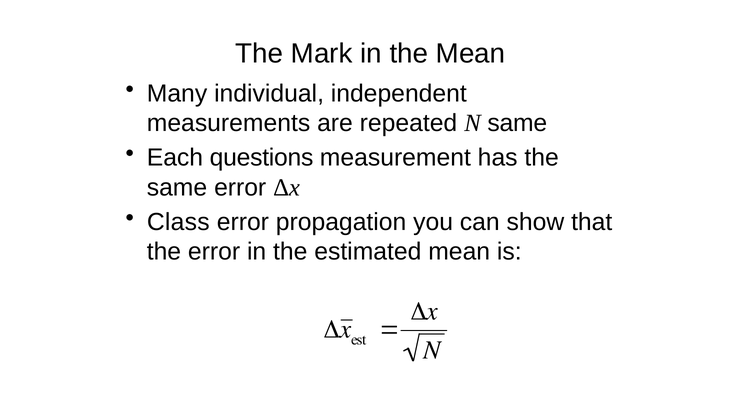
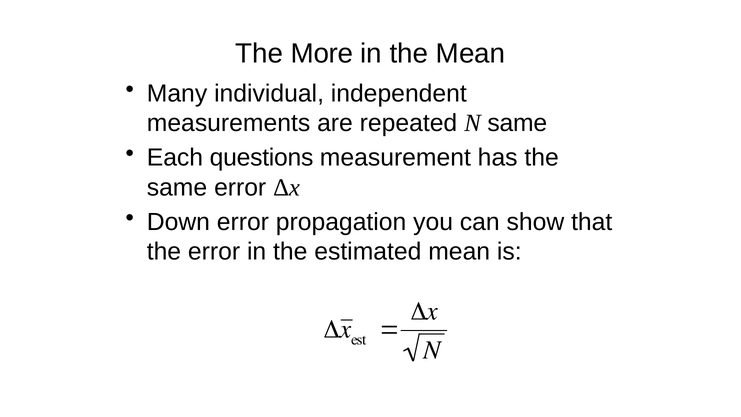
Mark: Mark -> More
Class: Class -> Down
